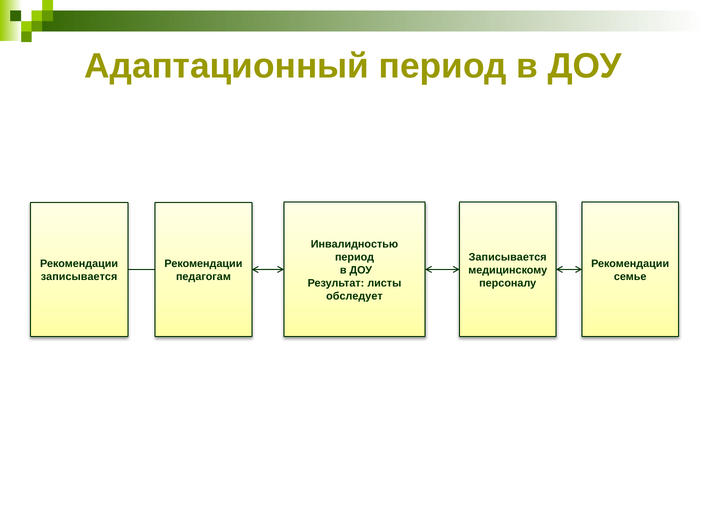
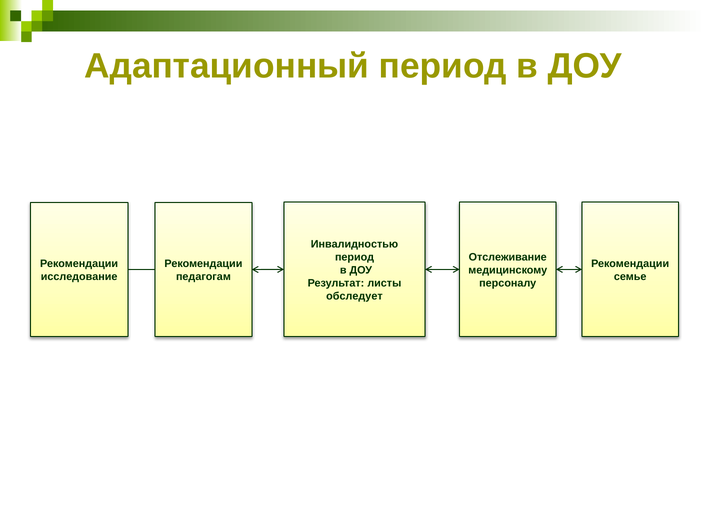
Записывается at (508, 257): Записывается -> Отслеживание
записывается at (79, 277): записывается -> исследование
